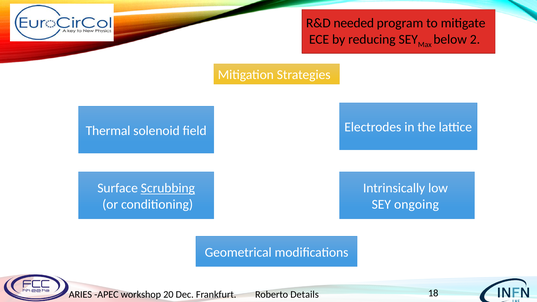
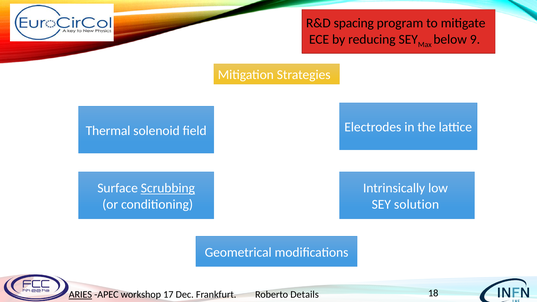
needed: needed -> spacing
2: 2 -> 9
ongoing: ongoing -> solution
ARIES underline: none -> present
20: 20 -> 17
